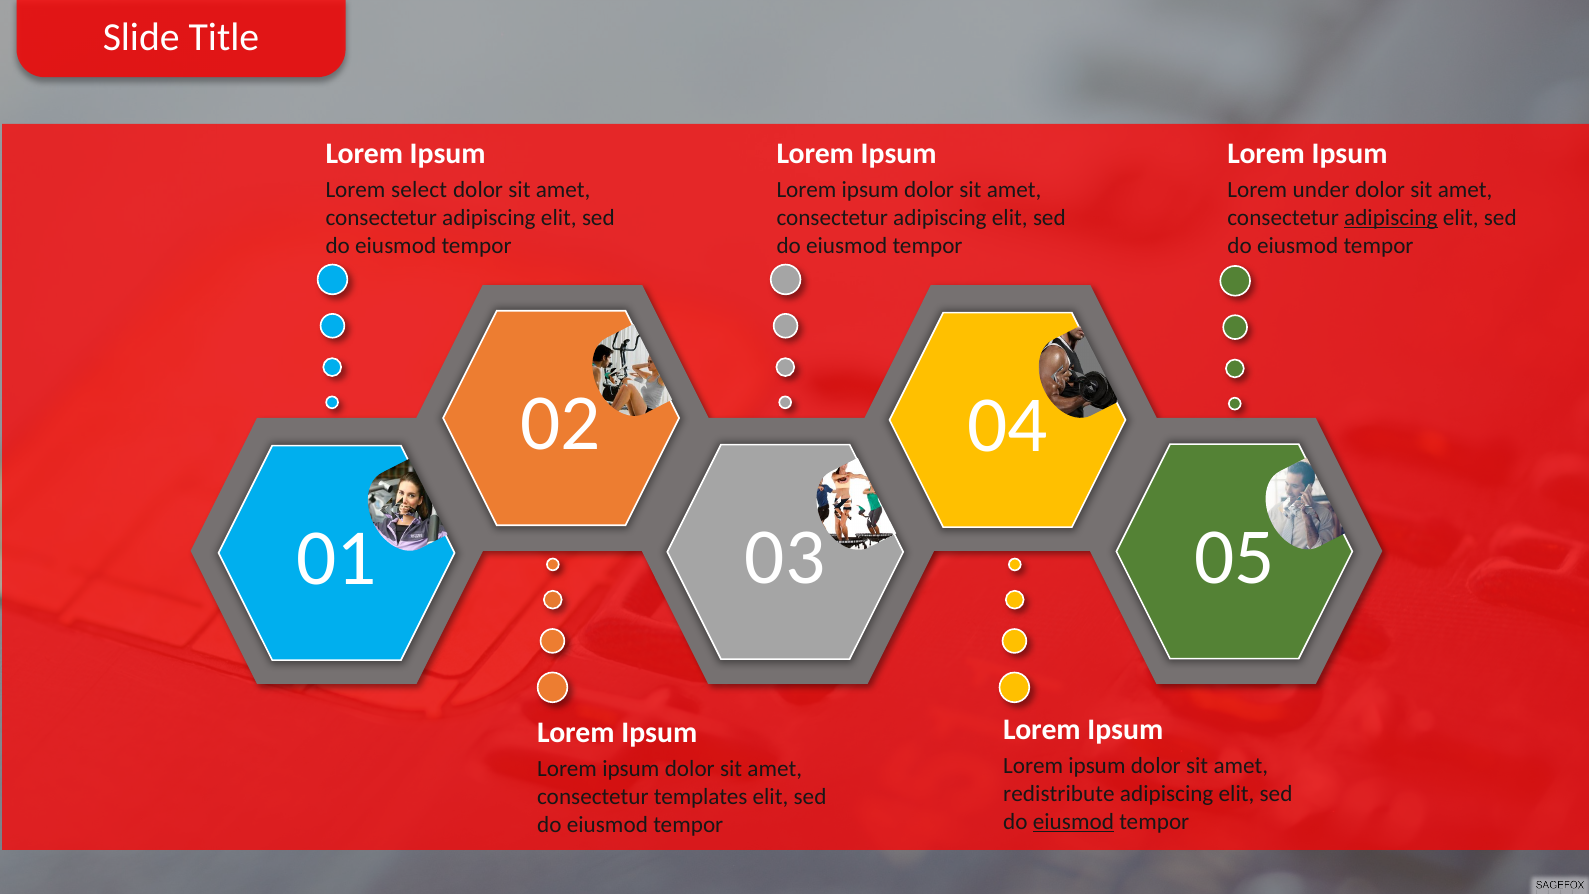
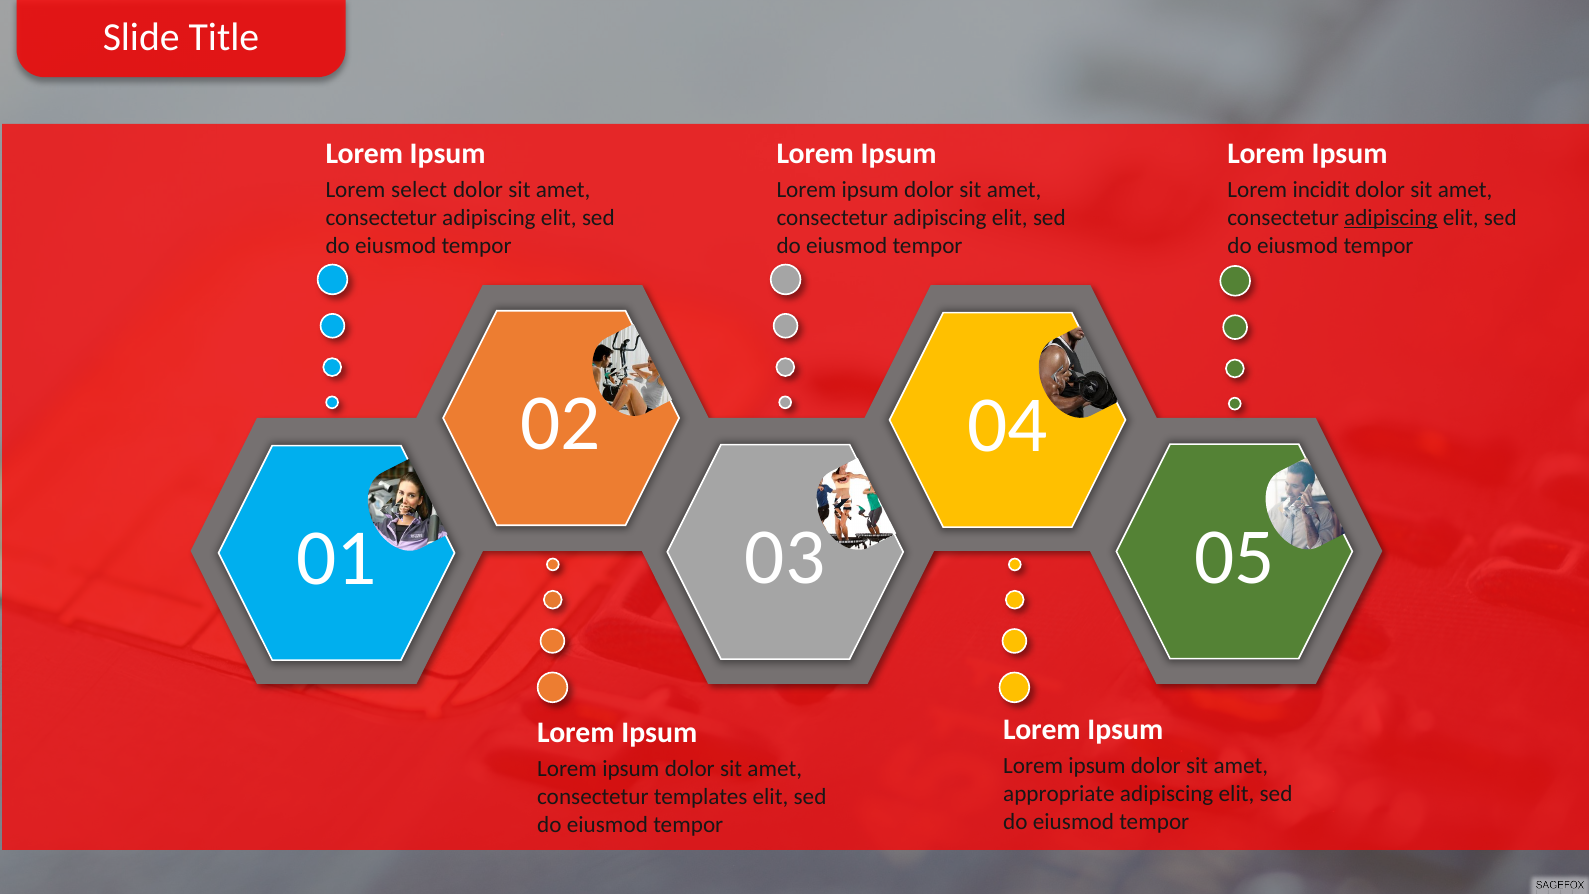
under: under -> incidit
redistribute: redistribute -> appropriate
eiusmod at (1073, 821) underline: present -> none
